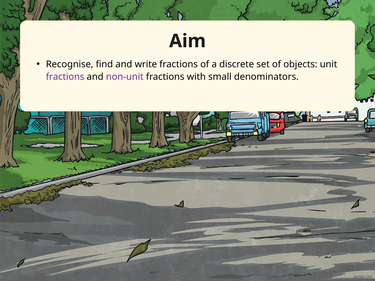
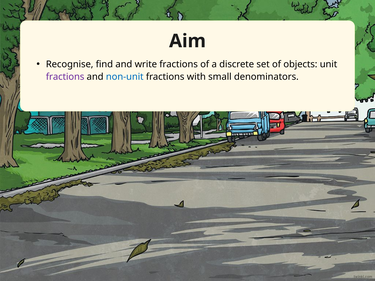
non-unit colour: purple -> blue
